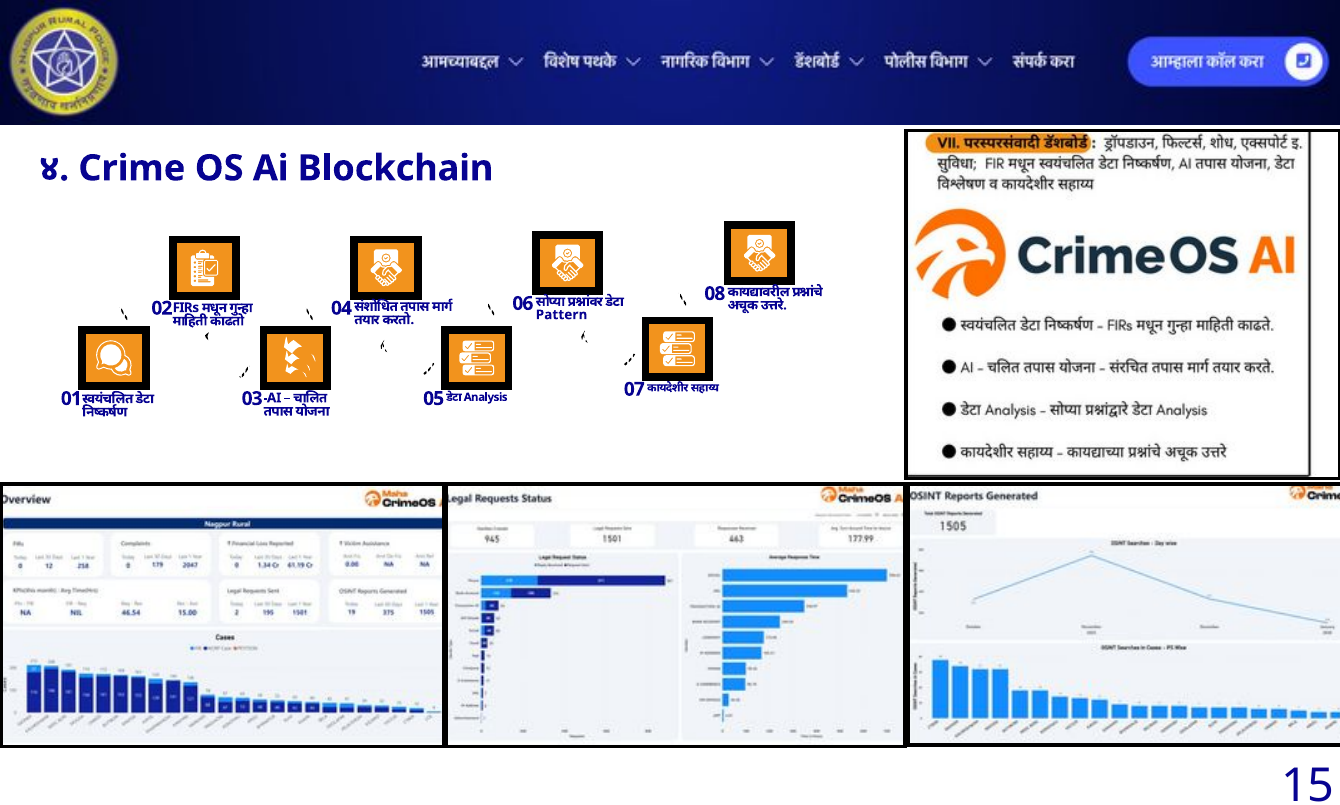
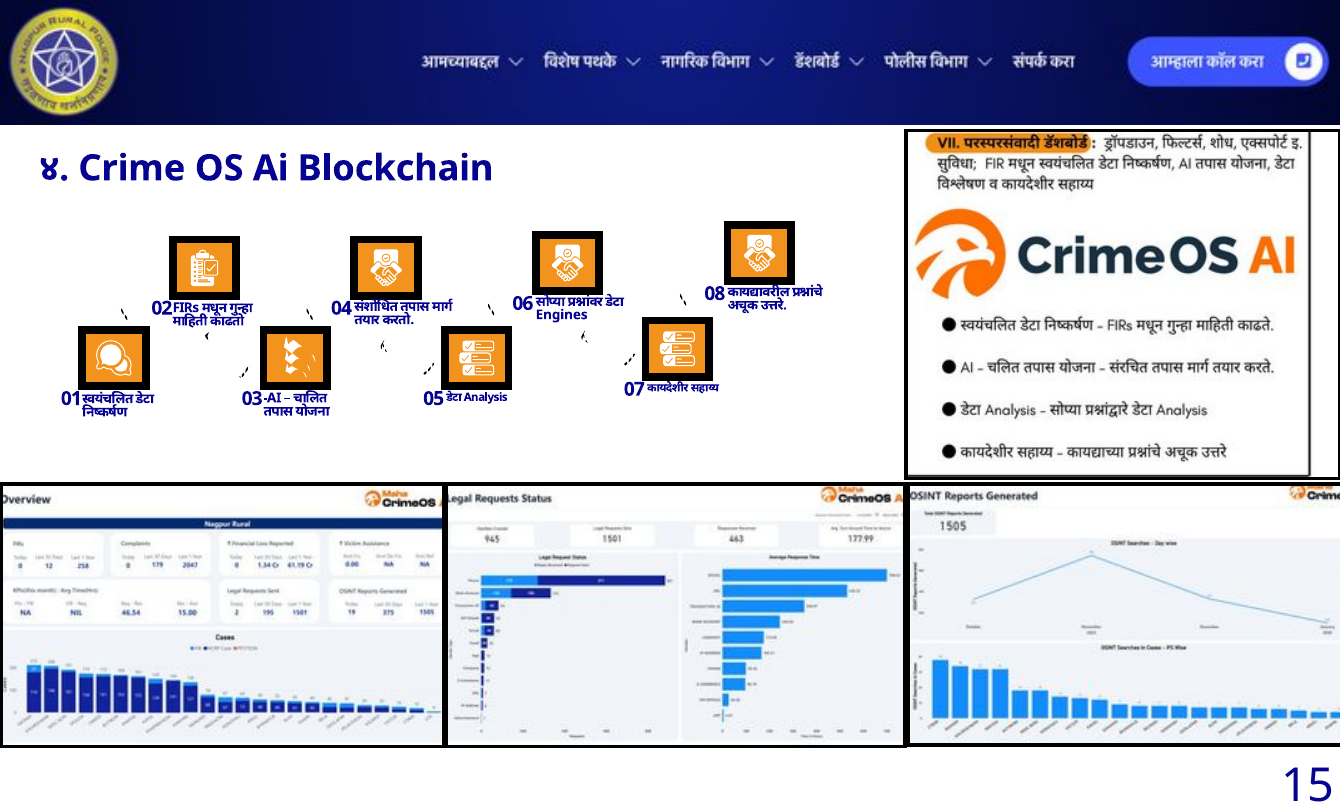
Pattern: Pattern -> Engines
